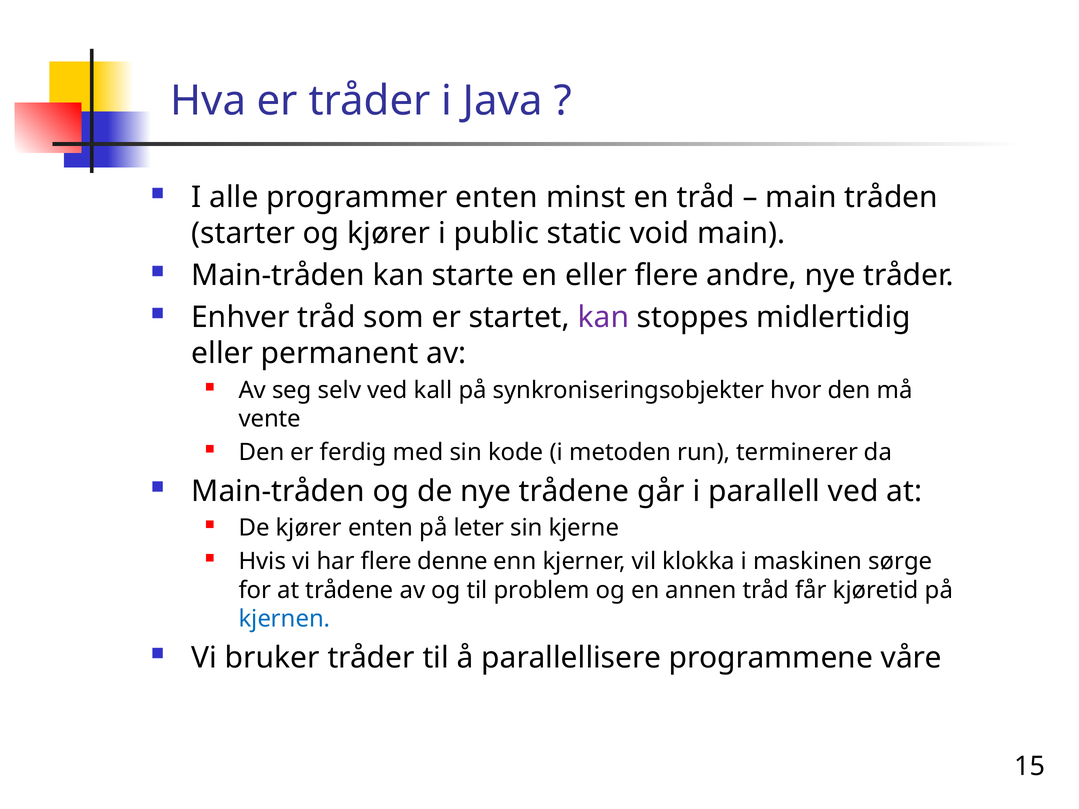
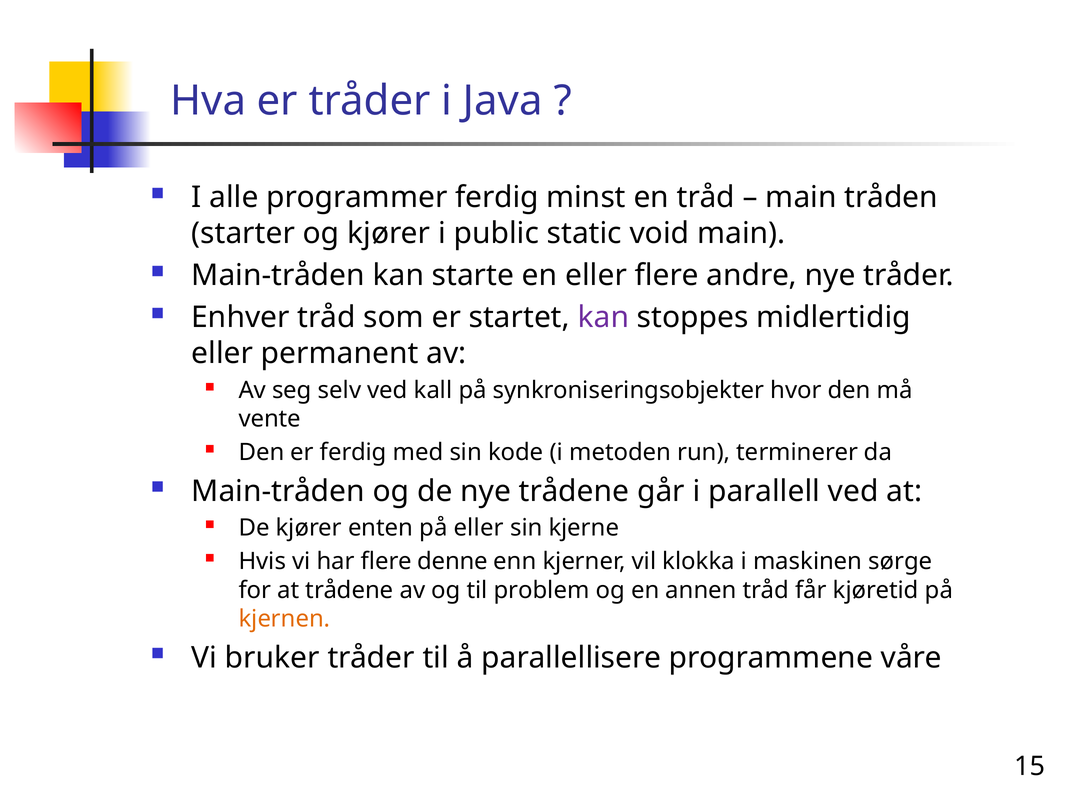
programmer enten: enten -> ferdig
på leter: leter -> eller
kjernen colour: blue -> orange
